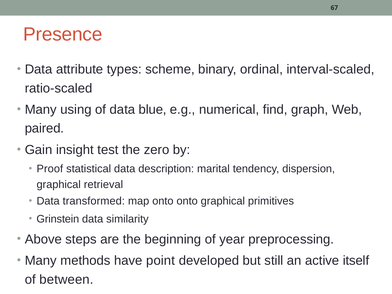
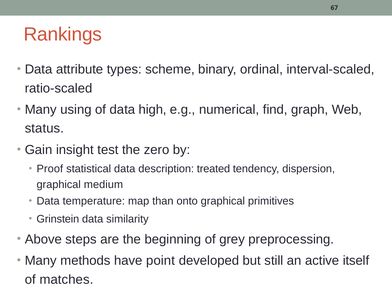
Presence: Presence -> Rankings
blue: blue -> high
paired: paired -> status
marital: marital -> treated
retrieval: retrieval -> medium
transformed: transformed -> temperature
map onto: onto -> than
year: year -> grey
between: between -> matches
